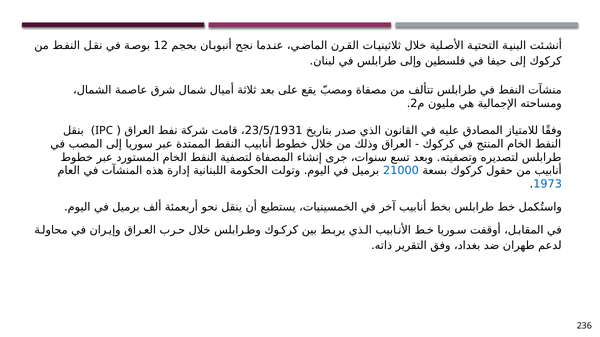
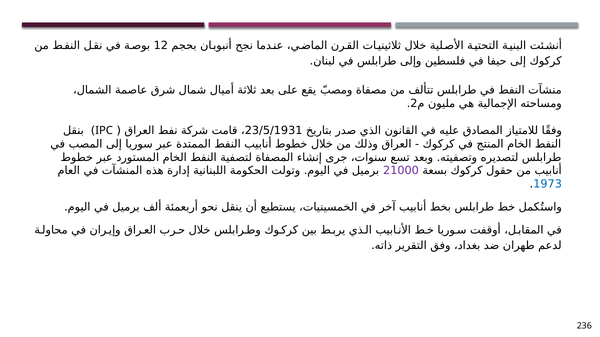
21000 colour: blue -> purple
